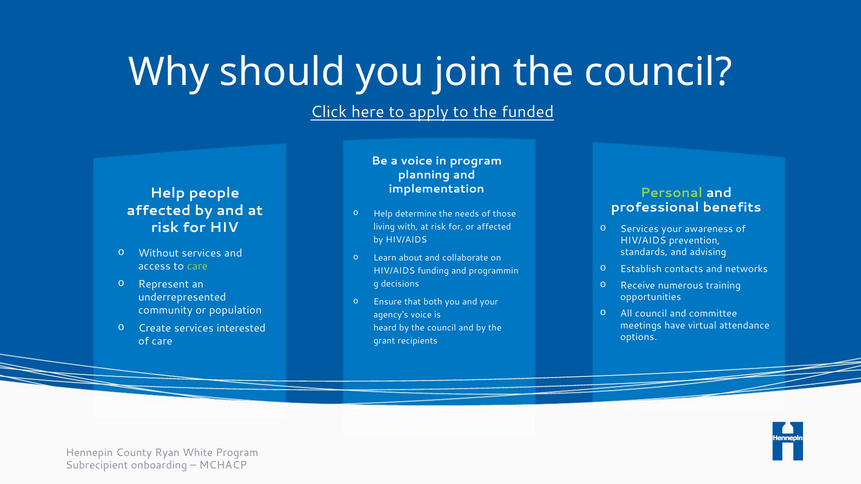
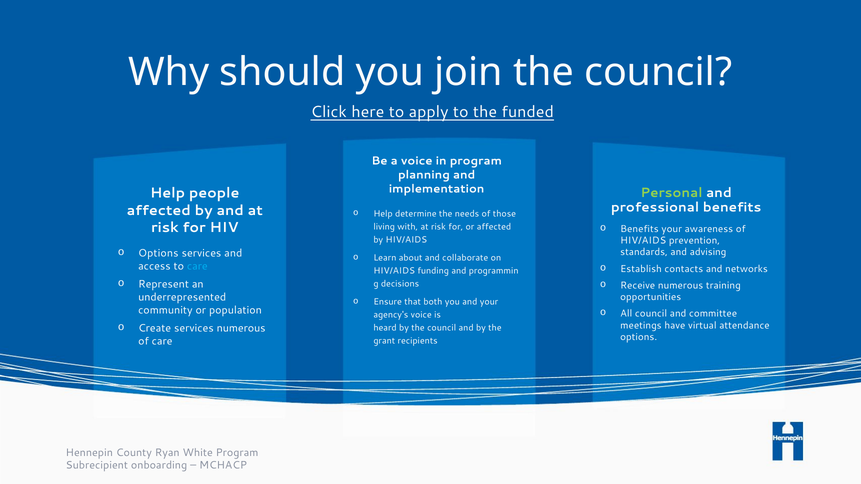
Services at (639, 229): Services -> Benefits
Without at (158, 253): Without -> Options
care at (197, 266) colour: light green -> light blue
services interested: interested -> numerous
